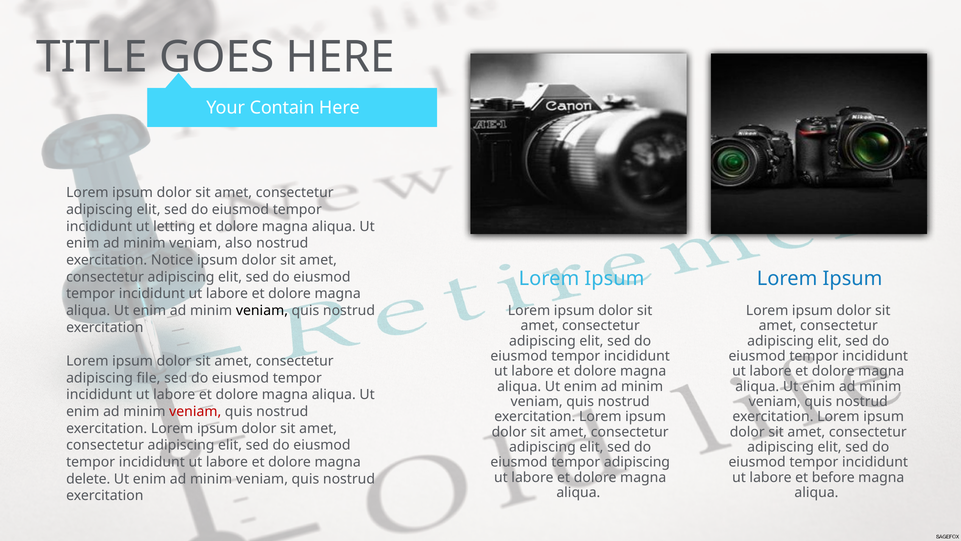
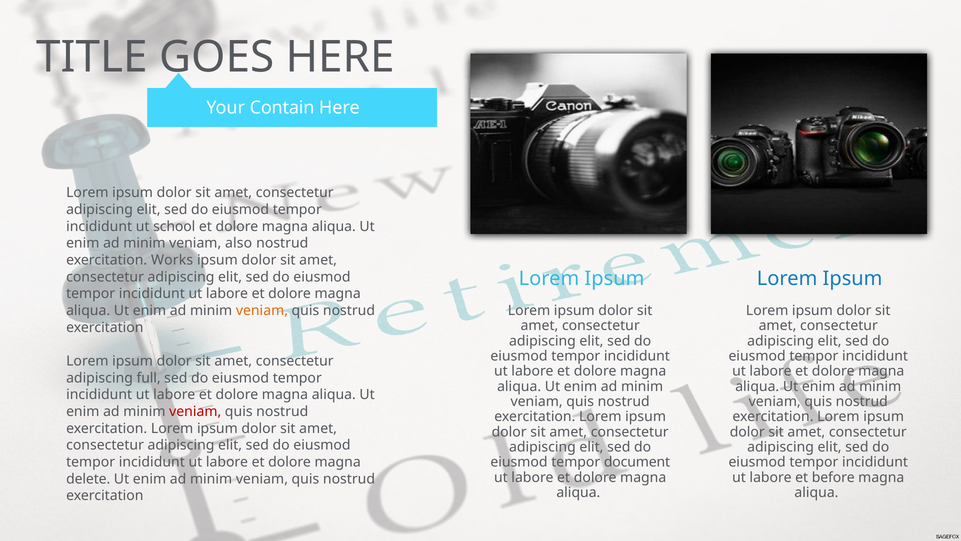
letting: letting -> school
Notice: Notice -> Works
veniam at (262, 310) colour: black -> orange
file: file -> full
tempor adipiscing: adipiscing -> document
